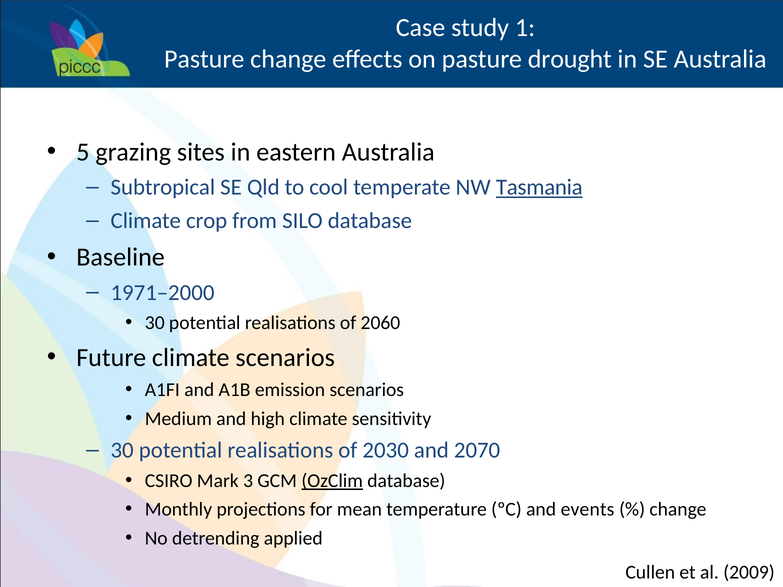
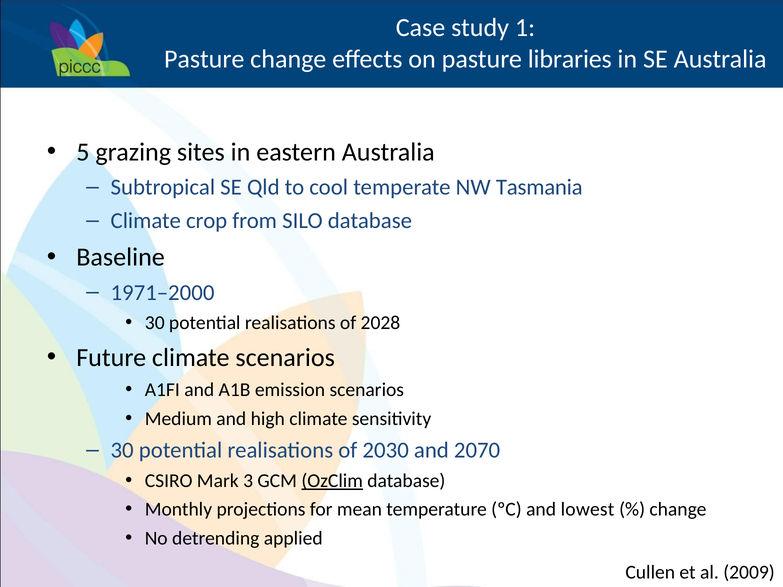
drought: drought -> libraries
Tasmania underline: present -> none
2060: 2060 -> 2028
events: events -> lowest
